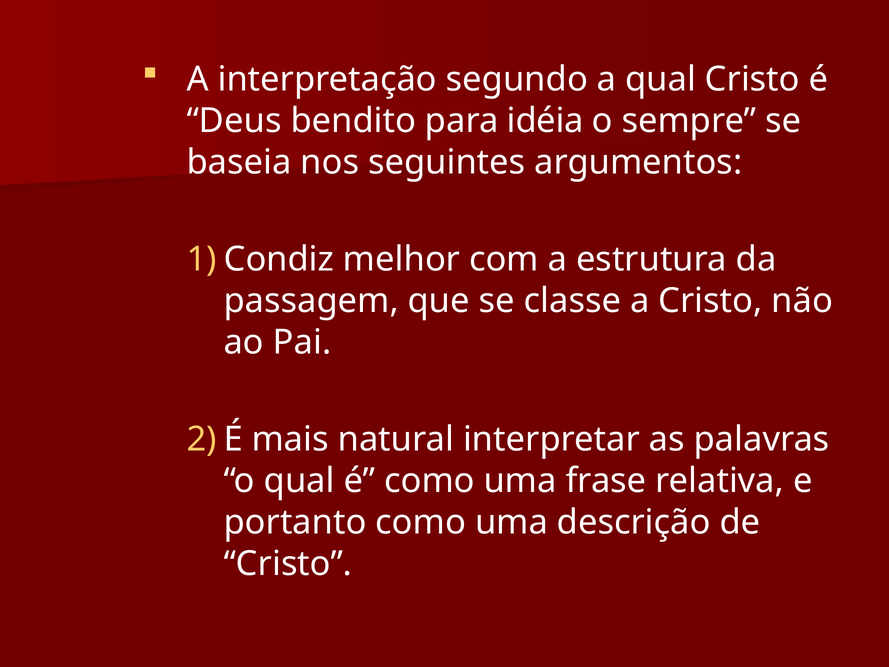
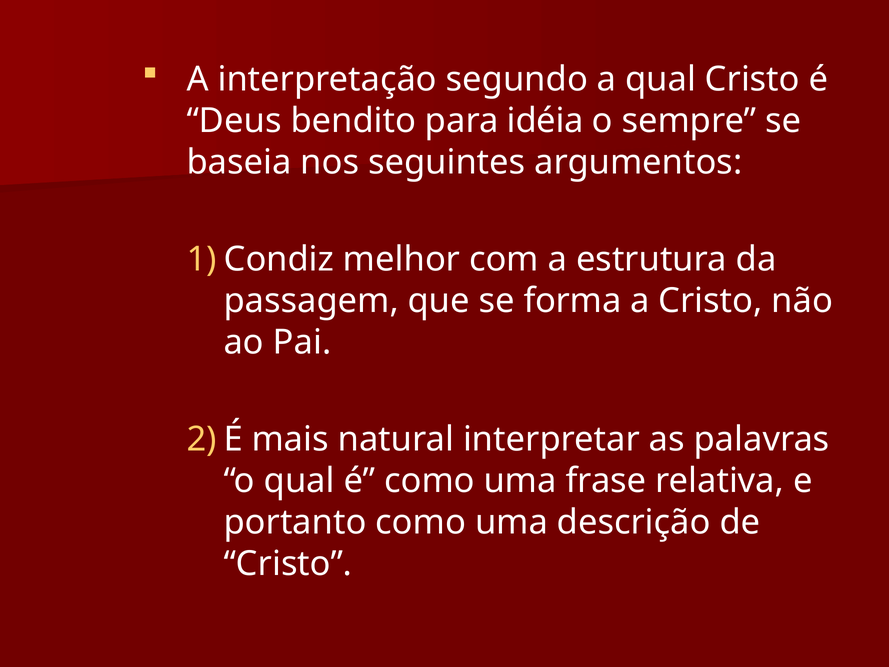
classe: classe -> forma
